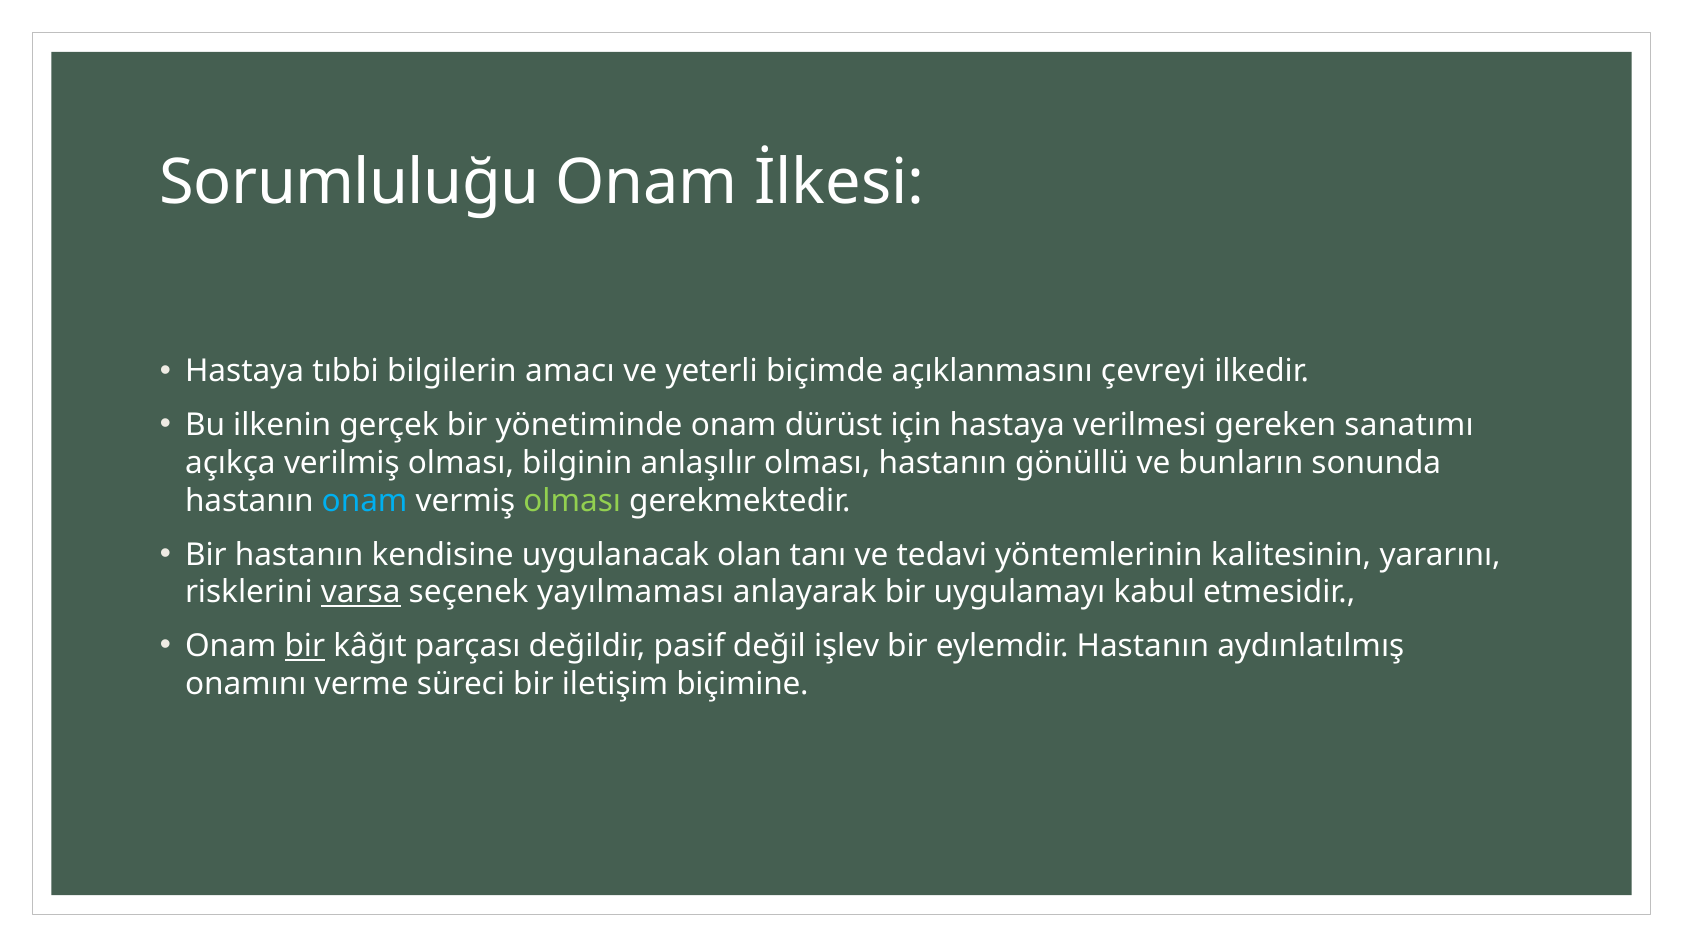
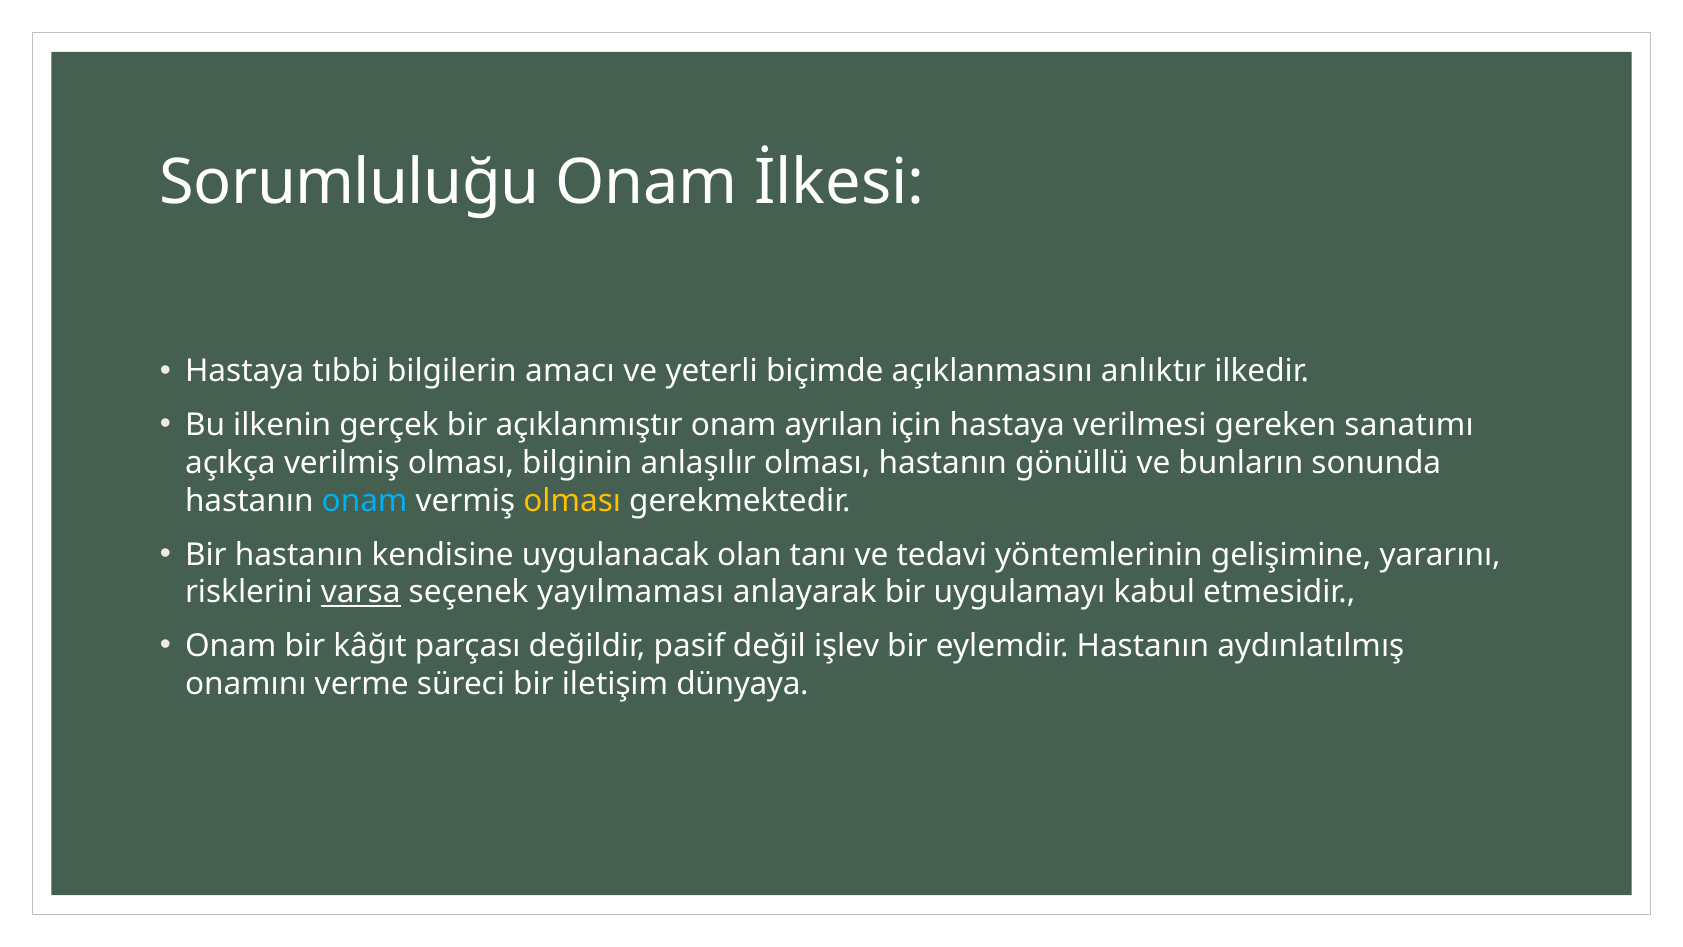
çevreyi: çevreyi -> anlıktır
yönetiminde: yönetiminde -> açıklanmıştır
dürüst: dürüst -> ayrılan
olması at (572, 501) colour: light green -> yellow
kalitesinin: kalitesinin -> gelişimine
bir at (305, 646) underline: present -> none
biçimine: biçimine -> dünyaya
